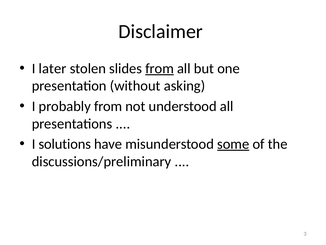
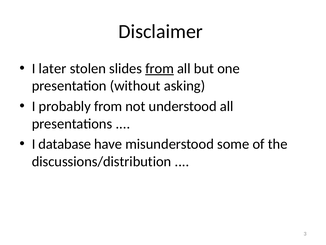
solutions: solutions -> database
some underline: present -> none
discussions/preliminary: discussions/preliminary -> discussions/distribution
